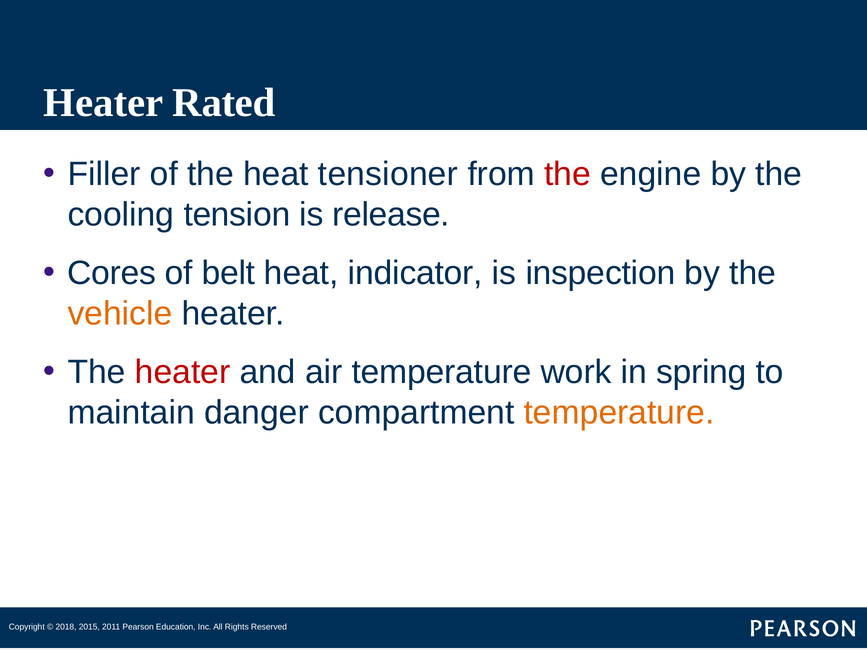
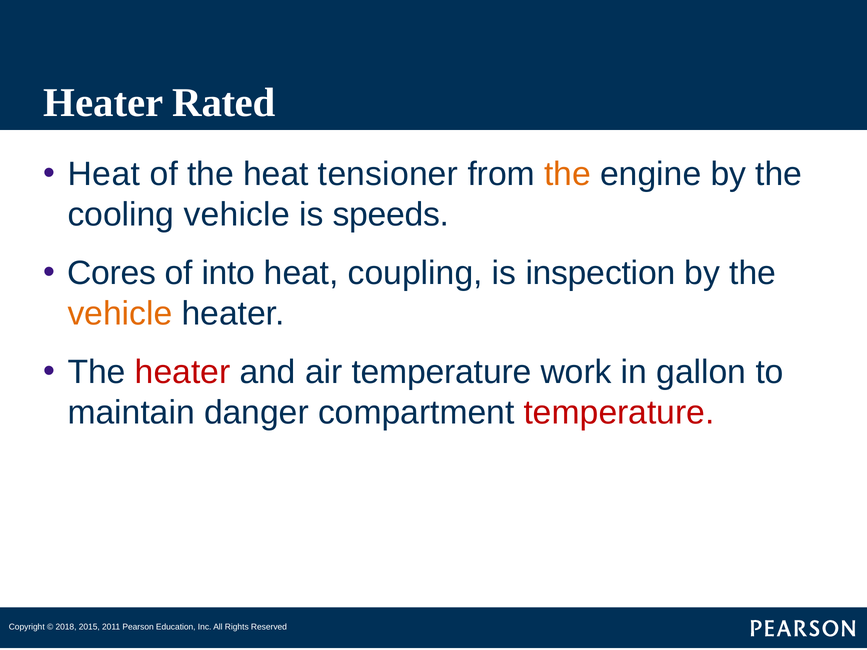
Filler at (104, 174): Filler -> Heat
the at (568, 174) colour: red -> orange
cooling tension: tension -> vehicle
release: release -> speeds
belt: belt -> into
indicator: indicator -> coupling
spring: spring -> gallon
temperature at (619, 413) colour: orange -> red
